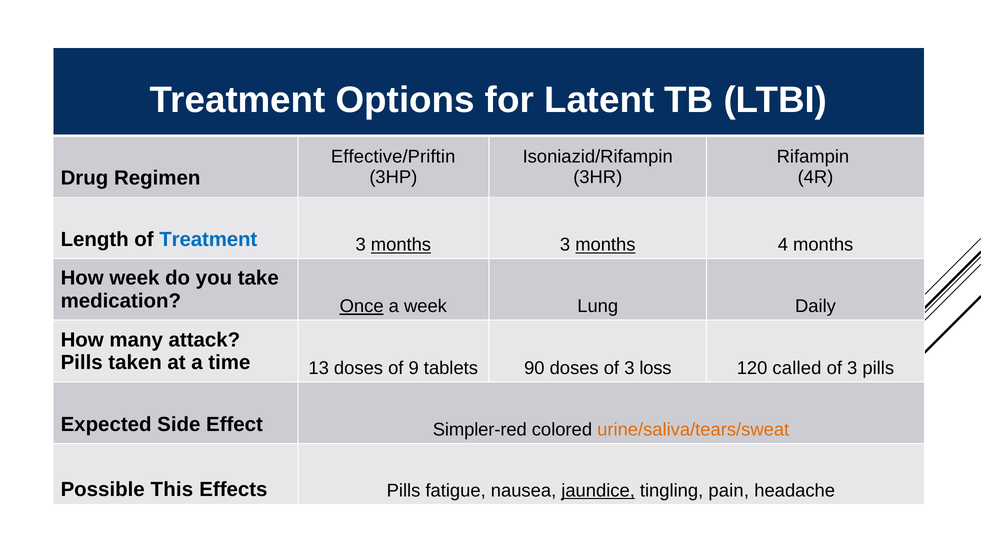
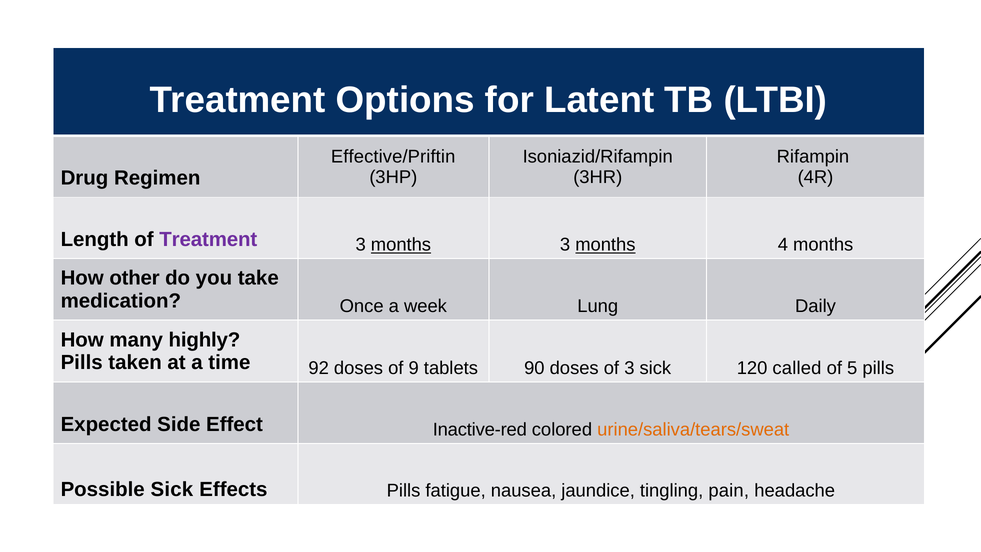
Treatment at (208, 240) colour: blue -> purple
How week: week -> other
Once underline: present -> none
attack: attack -> highly
13: 13 -> 92
3 loss: loss -> sick
3 at (852, 368): 3 -> 5
Simpler-red: Simpler-red -> Inactive-red
Possible This: This -> Sick
jaundice underline: present -> none
